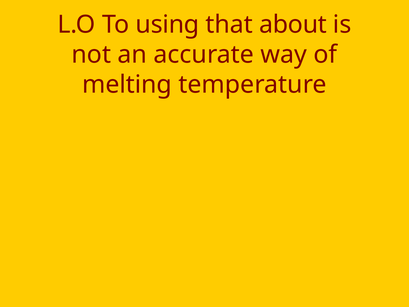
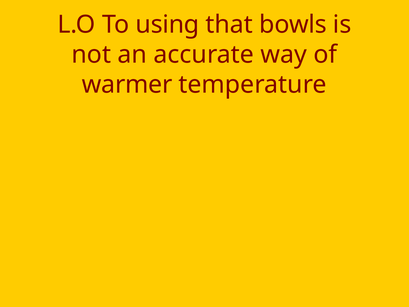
about: about -> bowls
melting: melting -> warmer
